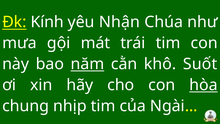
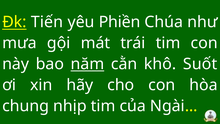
Kính: Kính -> Tiến
Nhận: Nhận -> Phiền
hòa underline: present -> none
